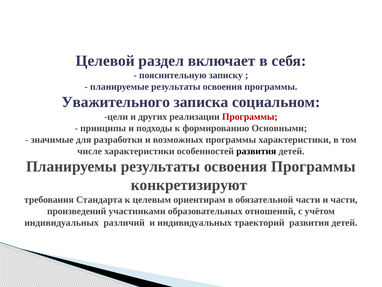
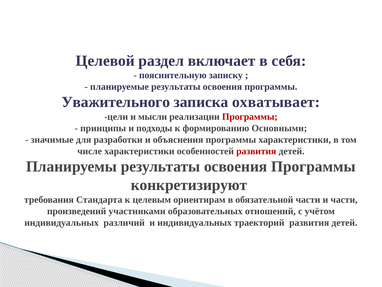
социальном: социальном -> охватывает
других: других -> мысли
возможных: возможных -> объяснения
развития at (256, 151) colour: black -> red
